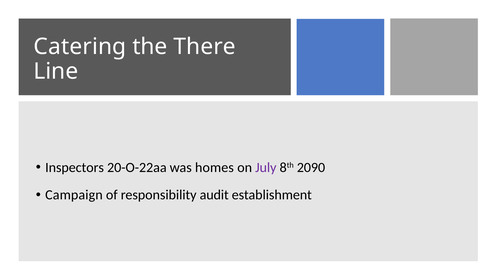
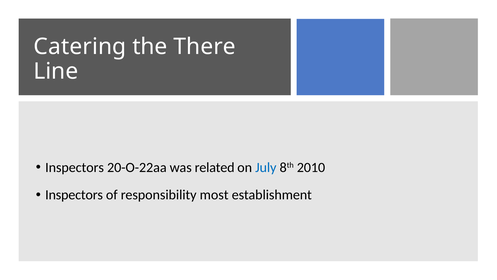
homes: homes -> related
July colour: purple -> blue
2090: 2090 -> 2010
Campaign at (74, 195): Campaign -> Inspectors
audit: audit -> most
